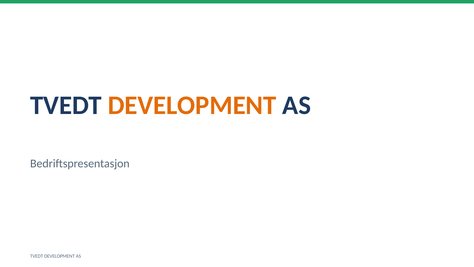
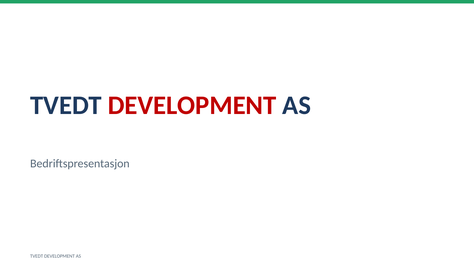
DEVELOPMENT at (192, 105) colour: orange -> red
